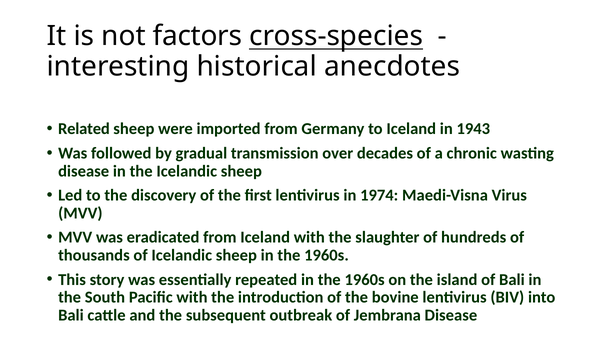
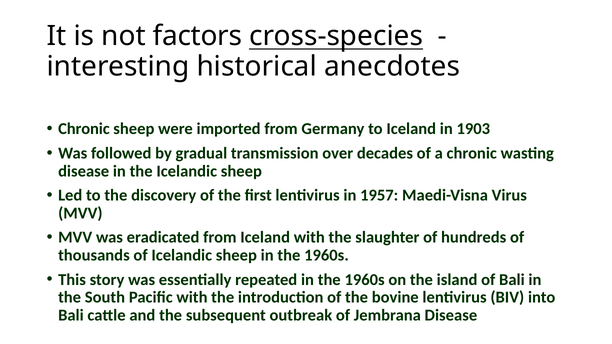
Related at (84, 129): Related -> Chronic
1943: 1943 -> 1903
1974: 1974 -> 1957
